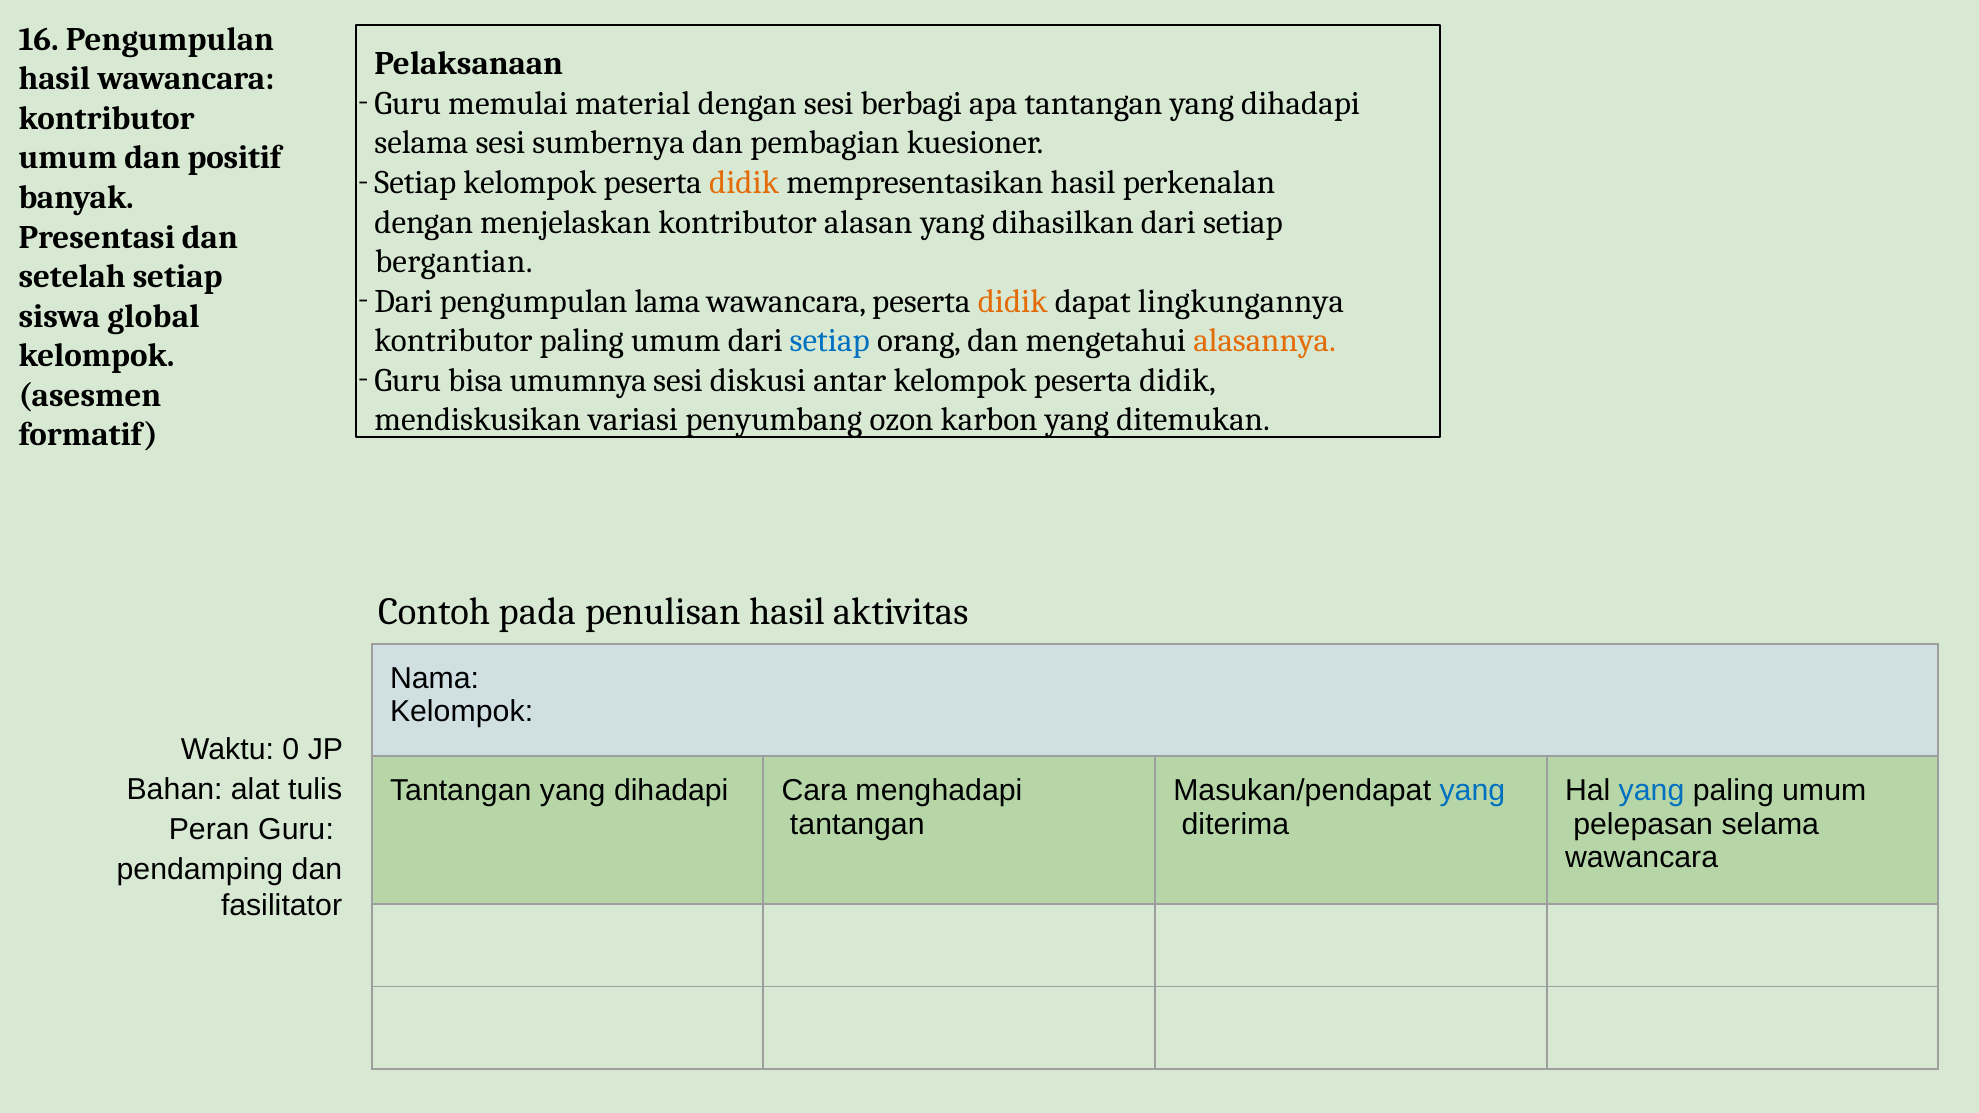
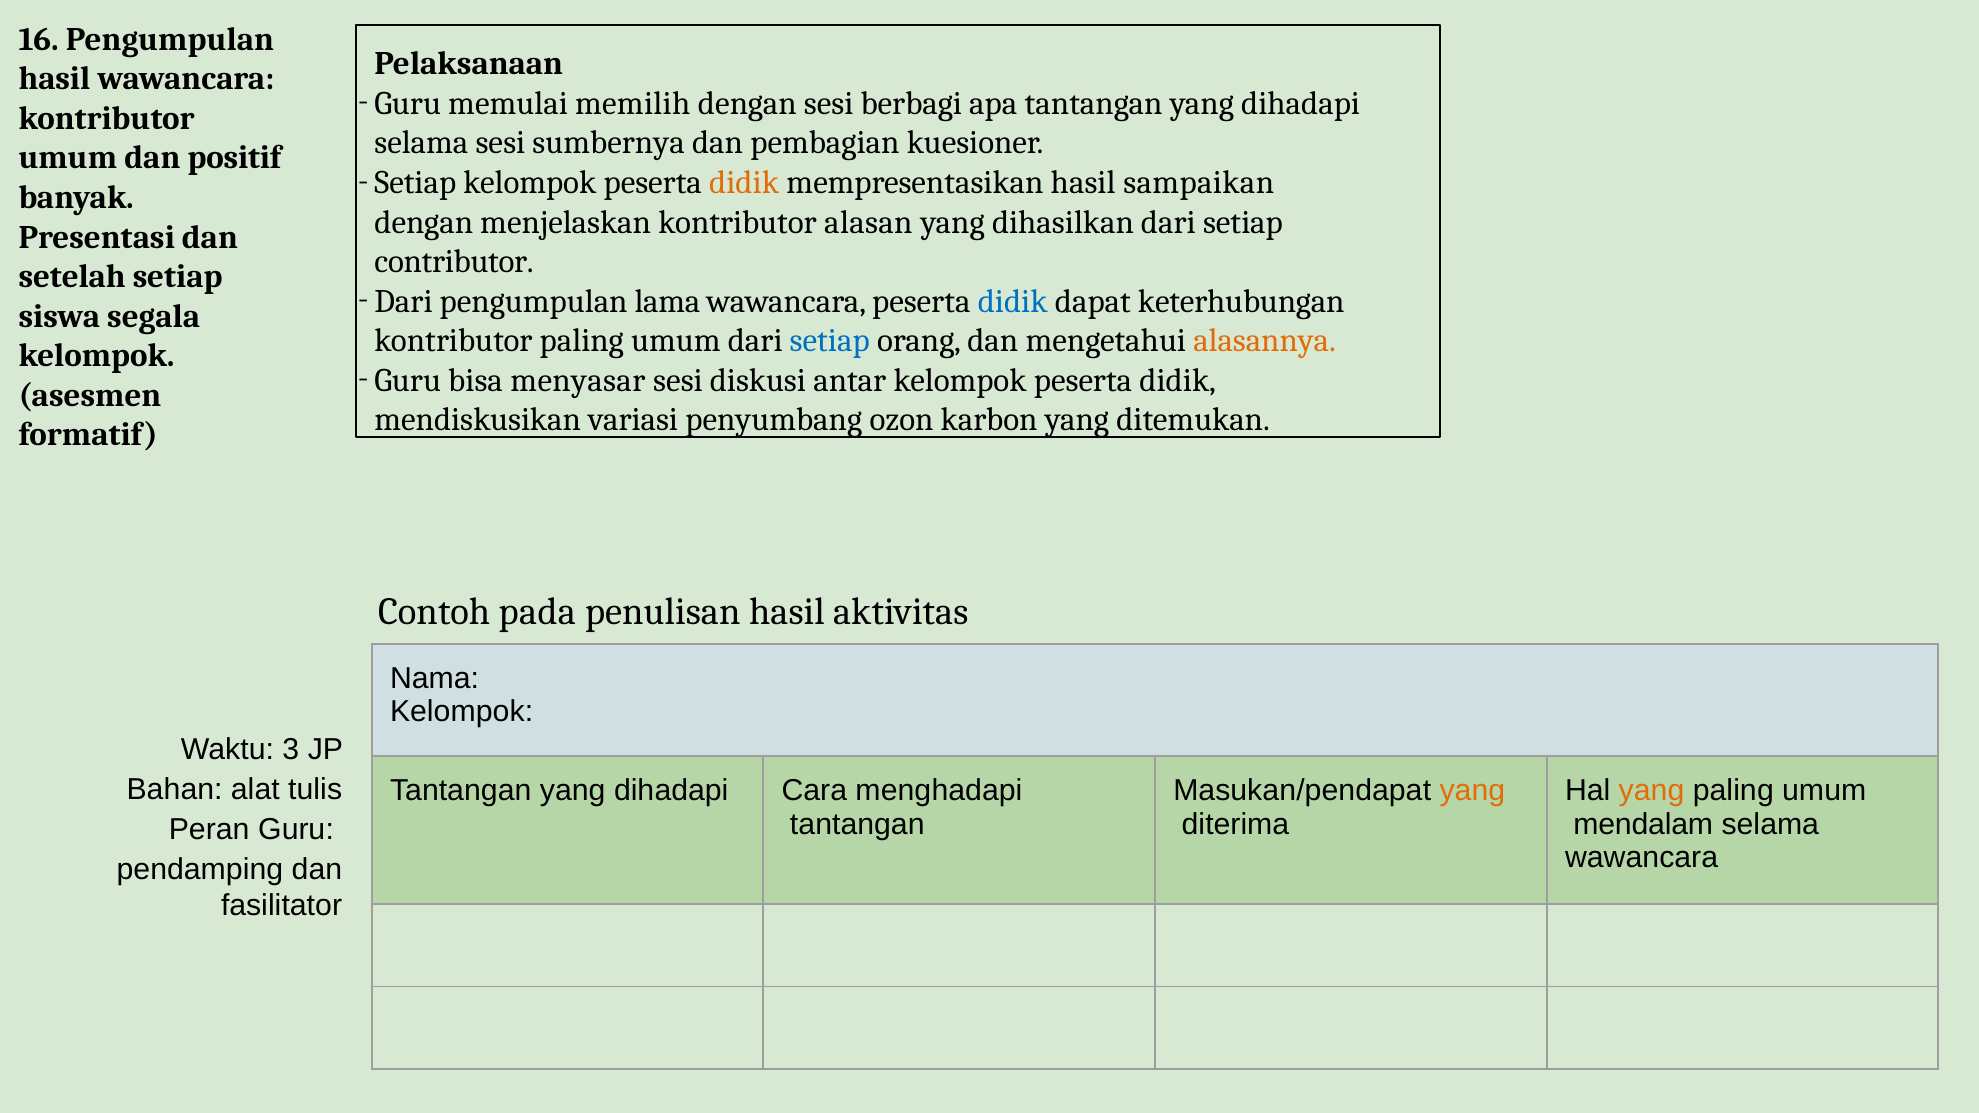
material: material -> memilih
perkenalan: perkenalan -> sampaikan
bergantian: bergantian -> contributor
didik at (1013, 301) colour: orange -> blue
lingkungannya: lingkungannya -> keterhubungan
global: global -> segala
umumnya: umumnya -> menyasar
0: 0 -> 3
yang at (1472, 791) colour: blue -> orange
yang at (1652, 791) colour: blue -> orange
pelepasan: pelepasan -> mendalam
